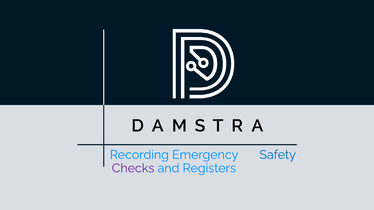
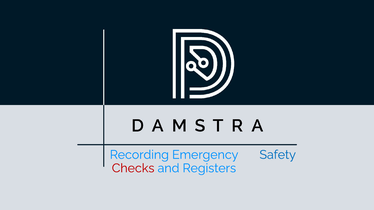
Checks colour: purple -> red
